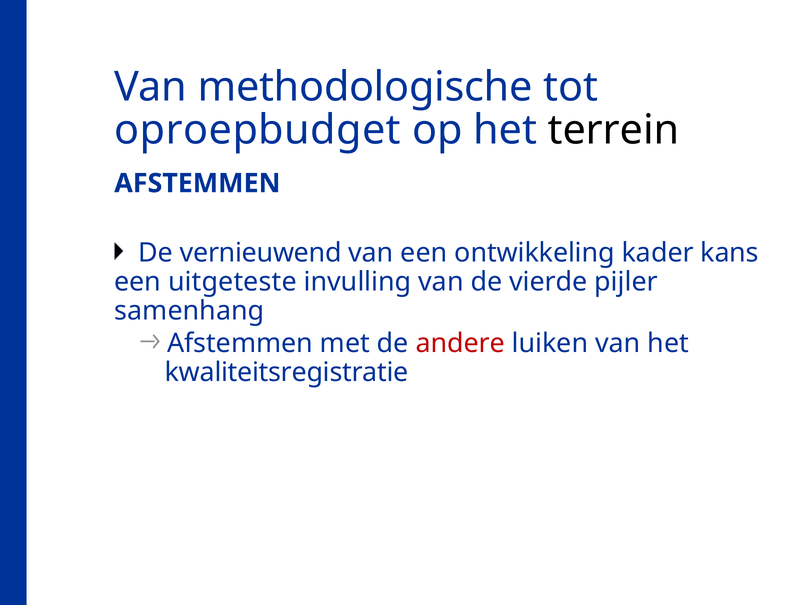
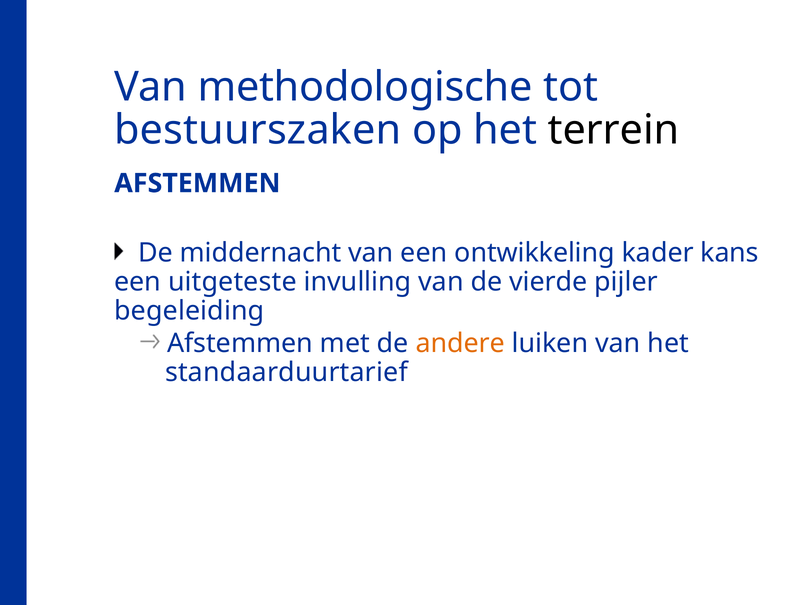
oproepbudget: oproepbudget -> bestuurszaken
vernieuwend: vernieuwend -> middernacht
samenhang: samenhang -> begeleiding
andere colour: red -> orange
kwaliteitsregistratie: kwaliteitsregistratie -> standaarduurtarief
